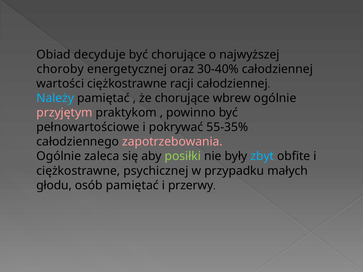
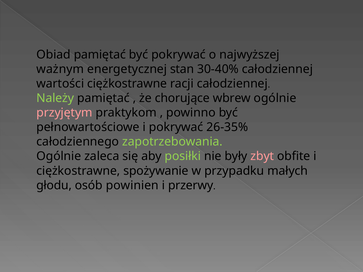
Obiad decyduje: decyduje -> pamiętać
być chorujące: chorujące -> pokrywać
choroby: choroby -> ważnym
oraz: oraz -> stan
Należy colour: light blue -> light green
55-35%: 55-35% -> 26-35%
zapotrzebowania colour: pink -> light green
zbyt colour: light blue -> pink
psychicznej: psychicznej -> spożywanie
osób pamiętać: pamiętać -> powinien
